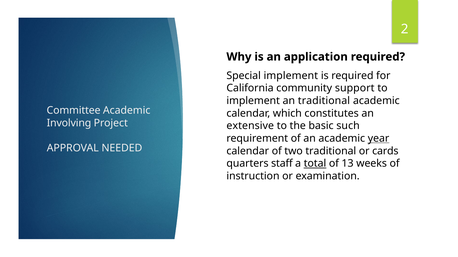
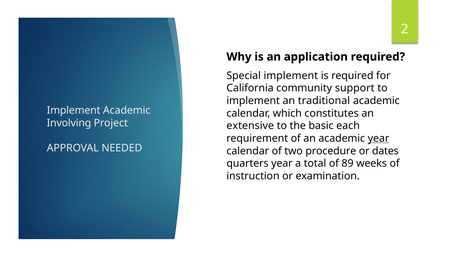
Committee at (74, 111): Committee -> Implement
such: such -> each
two traditional: traditional -> procedure
cards: cards -> dates
quarters staff: staff -> year
total underline: present -> none
13: 13 -> 89
